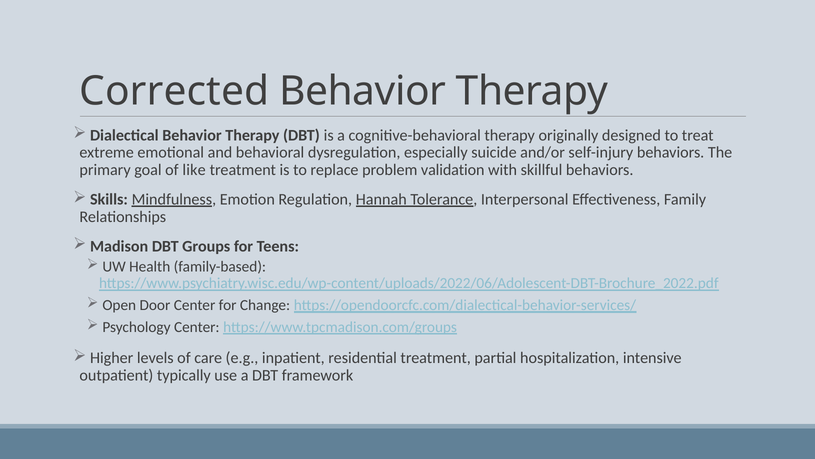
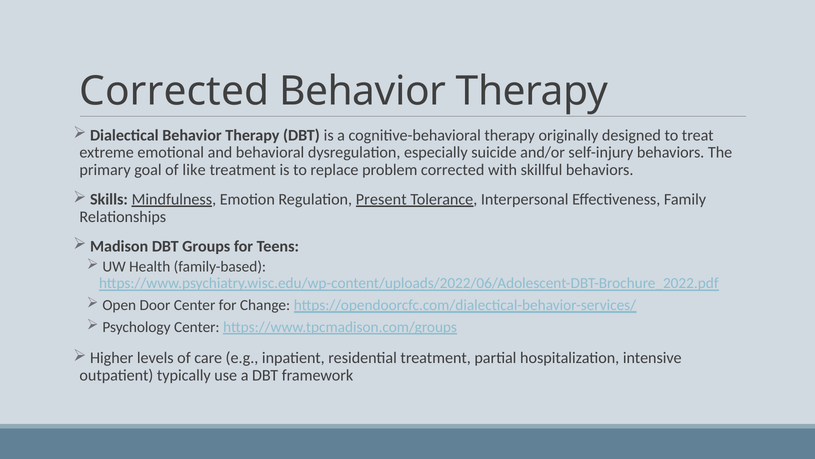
problem validation: validation -> corrected
Hannah: Hannah -> Present
